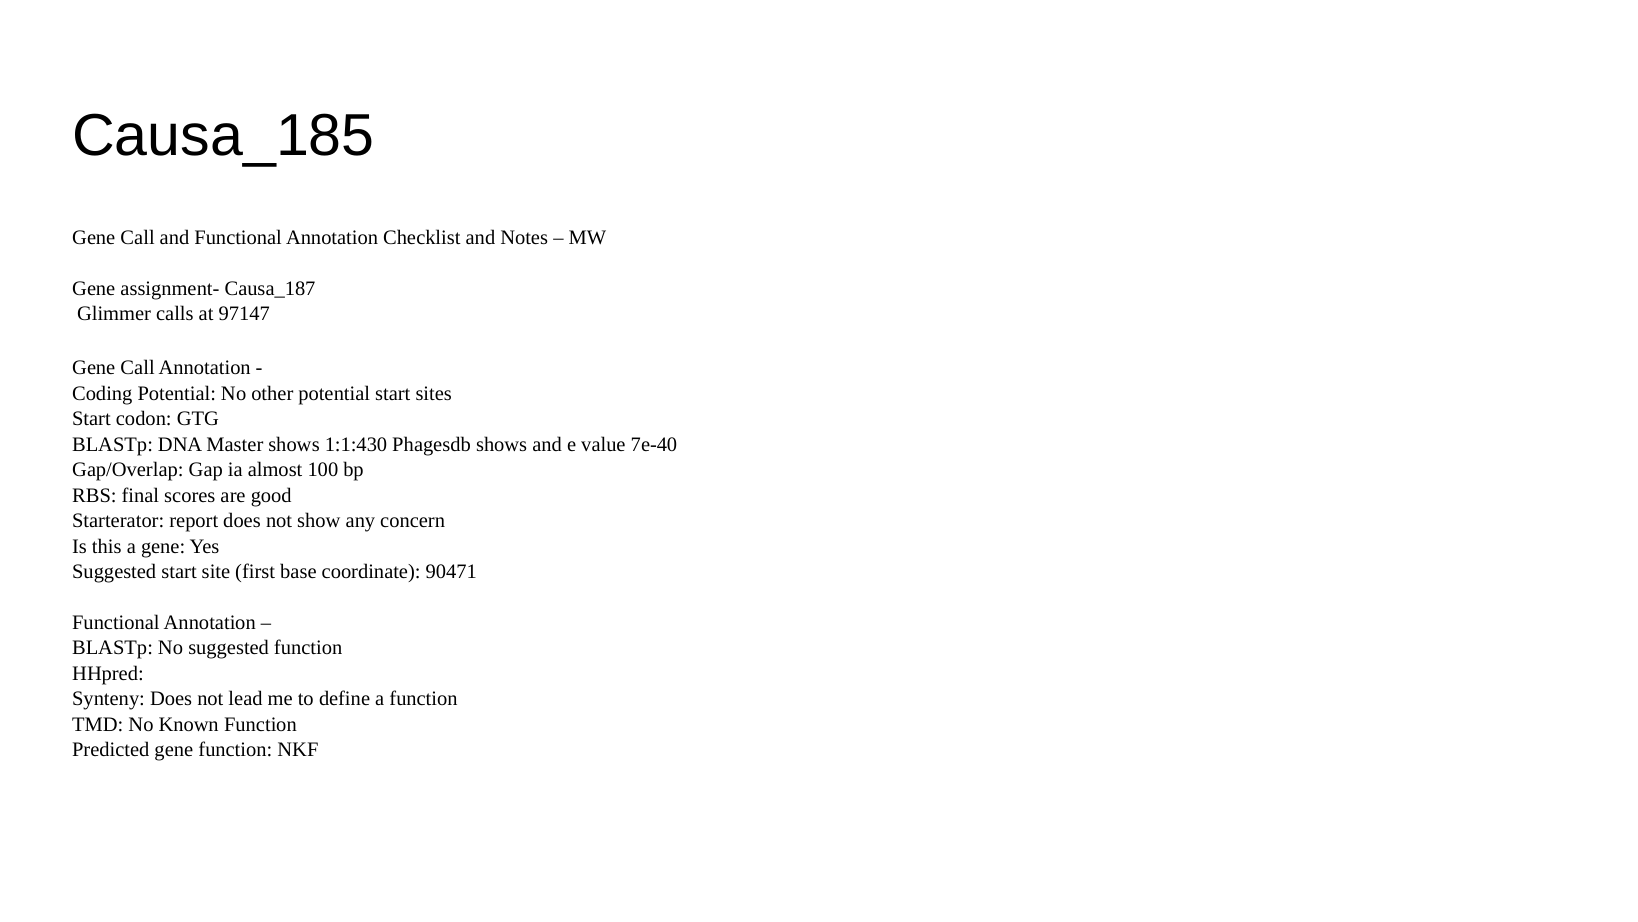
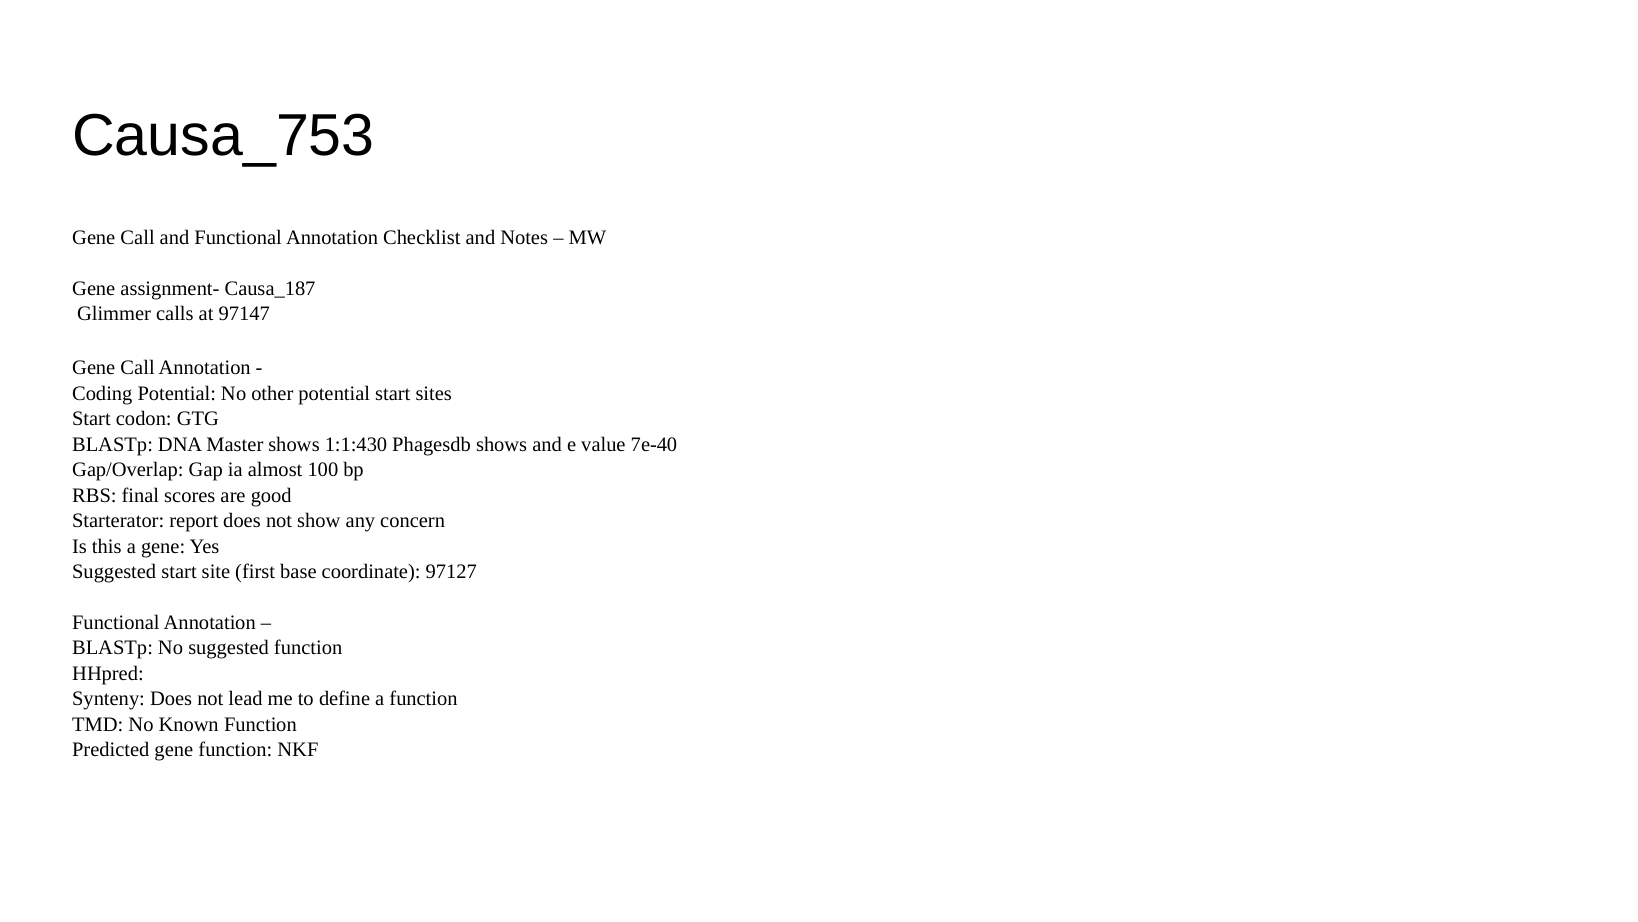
Causa_185: Causa_185 -> Causa_753
90471: 90471 -> 97127
